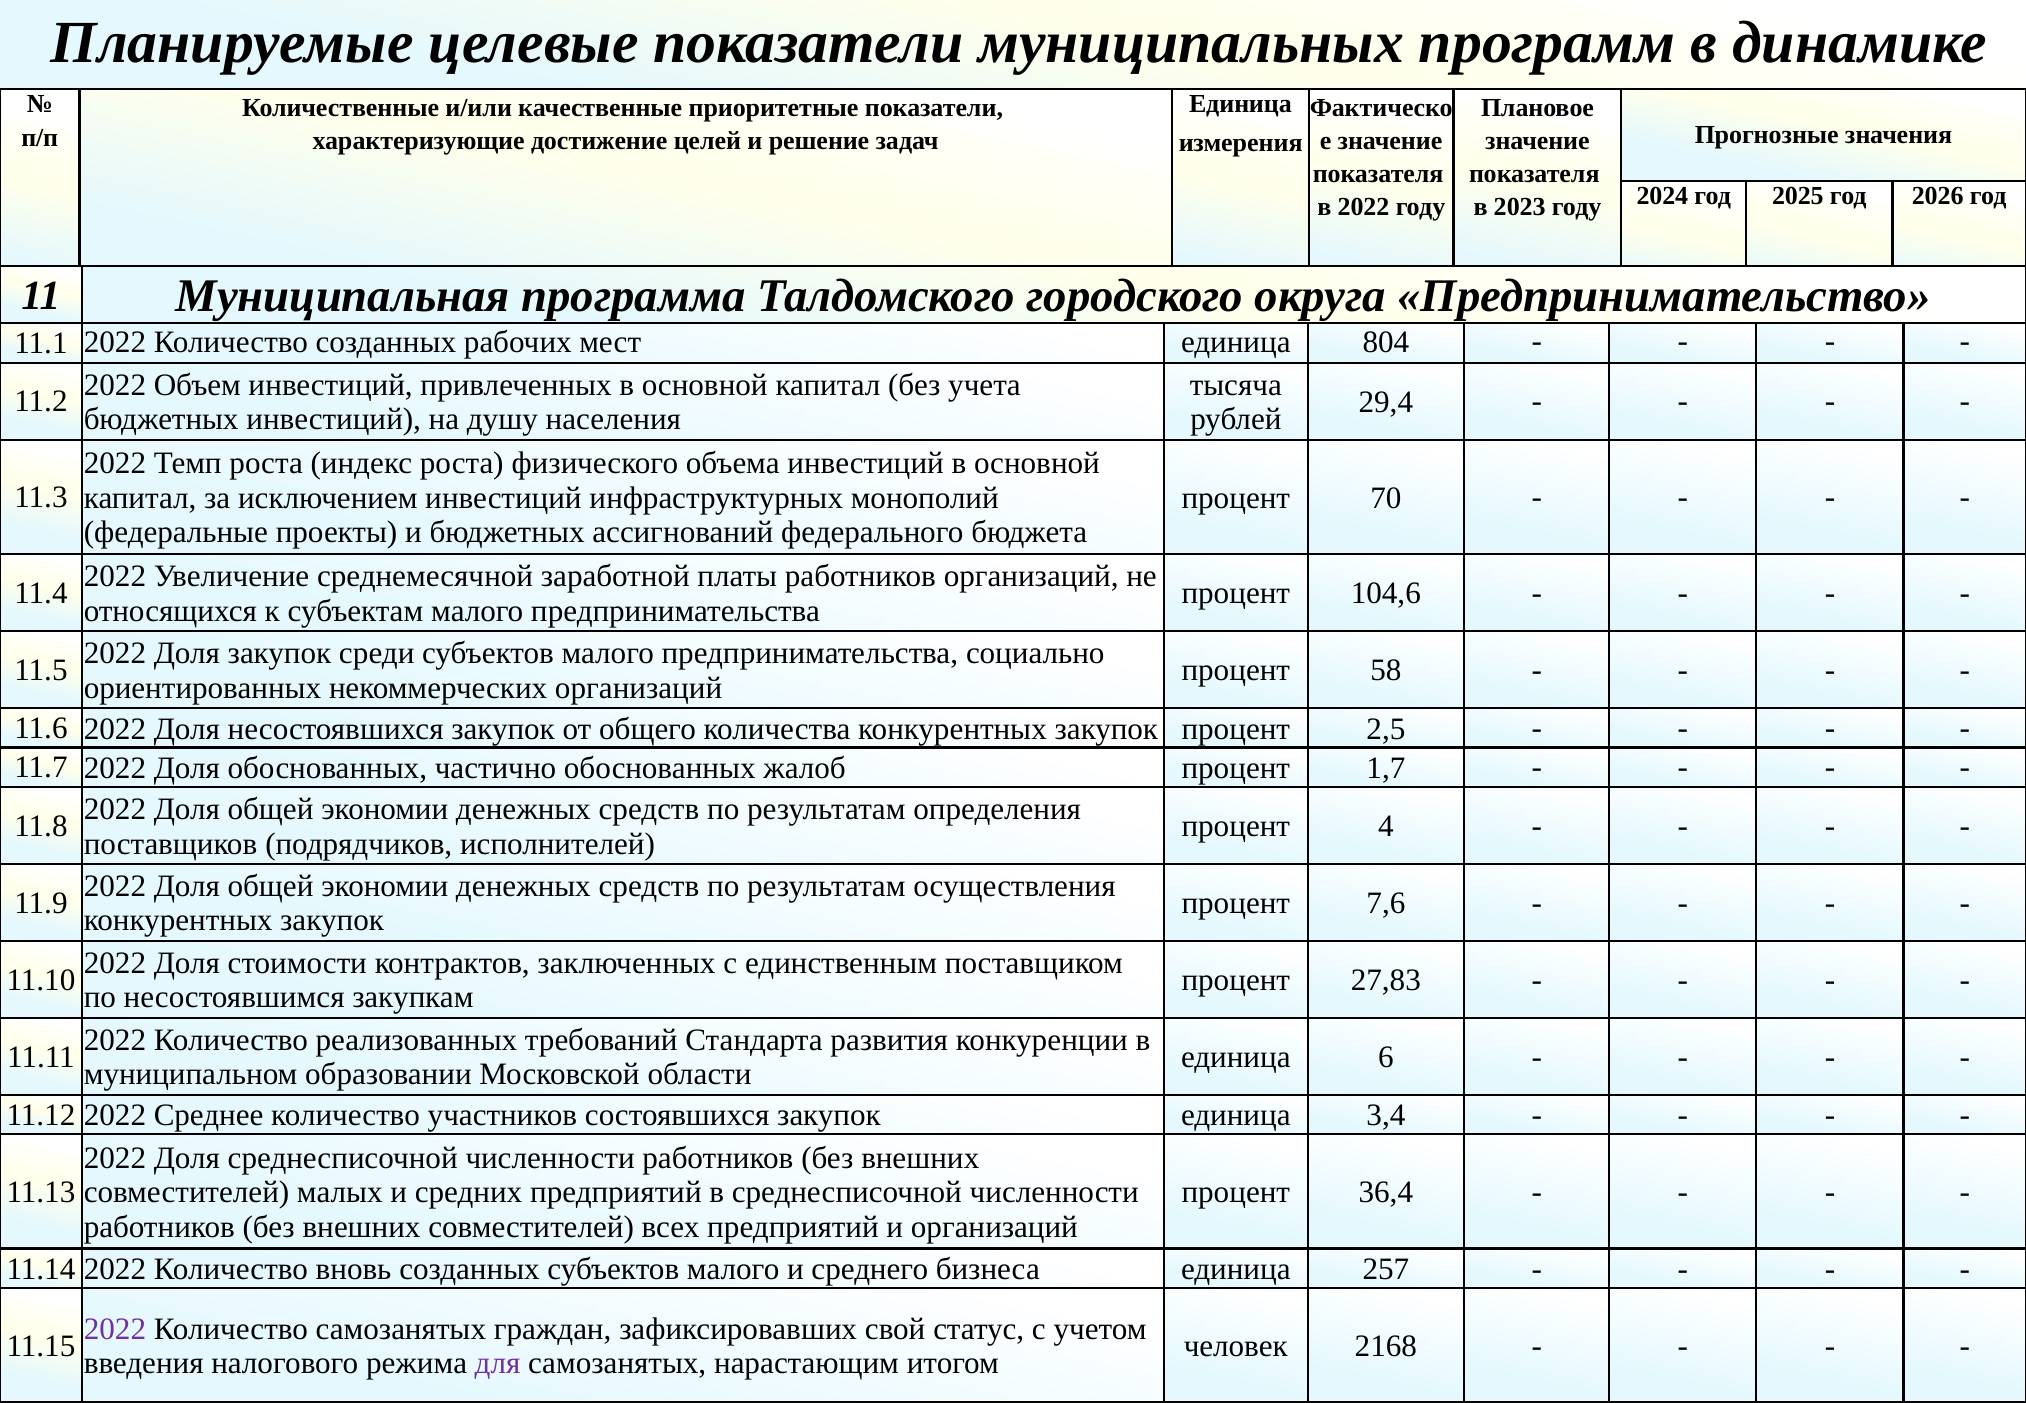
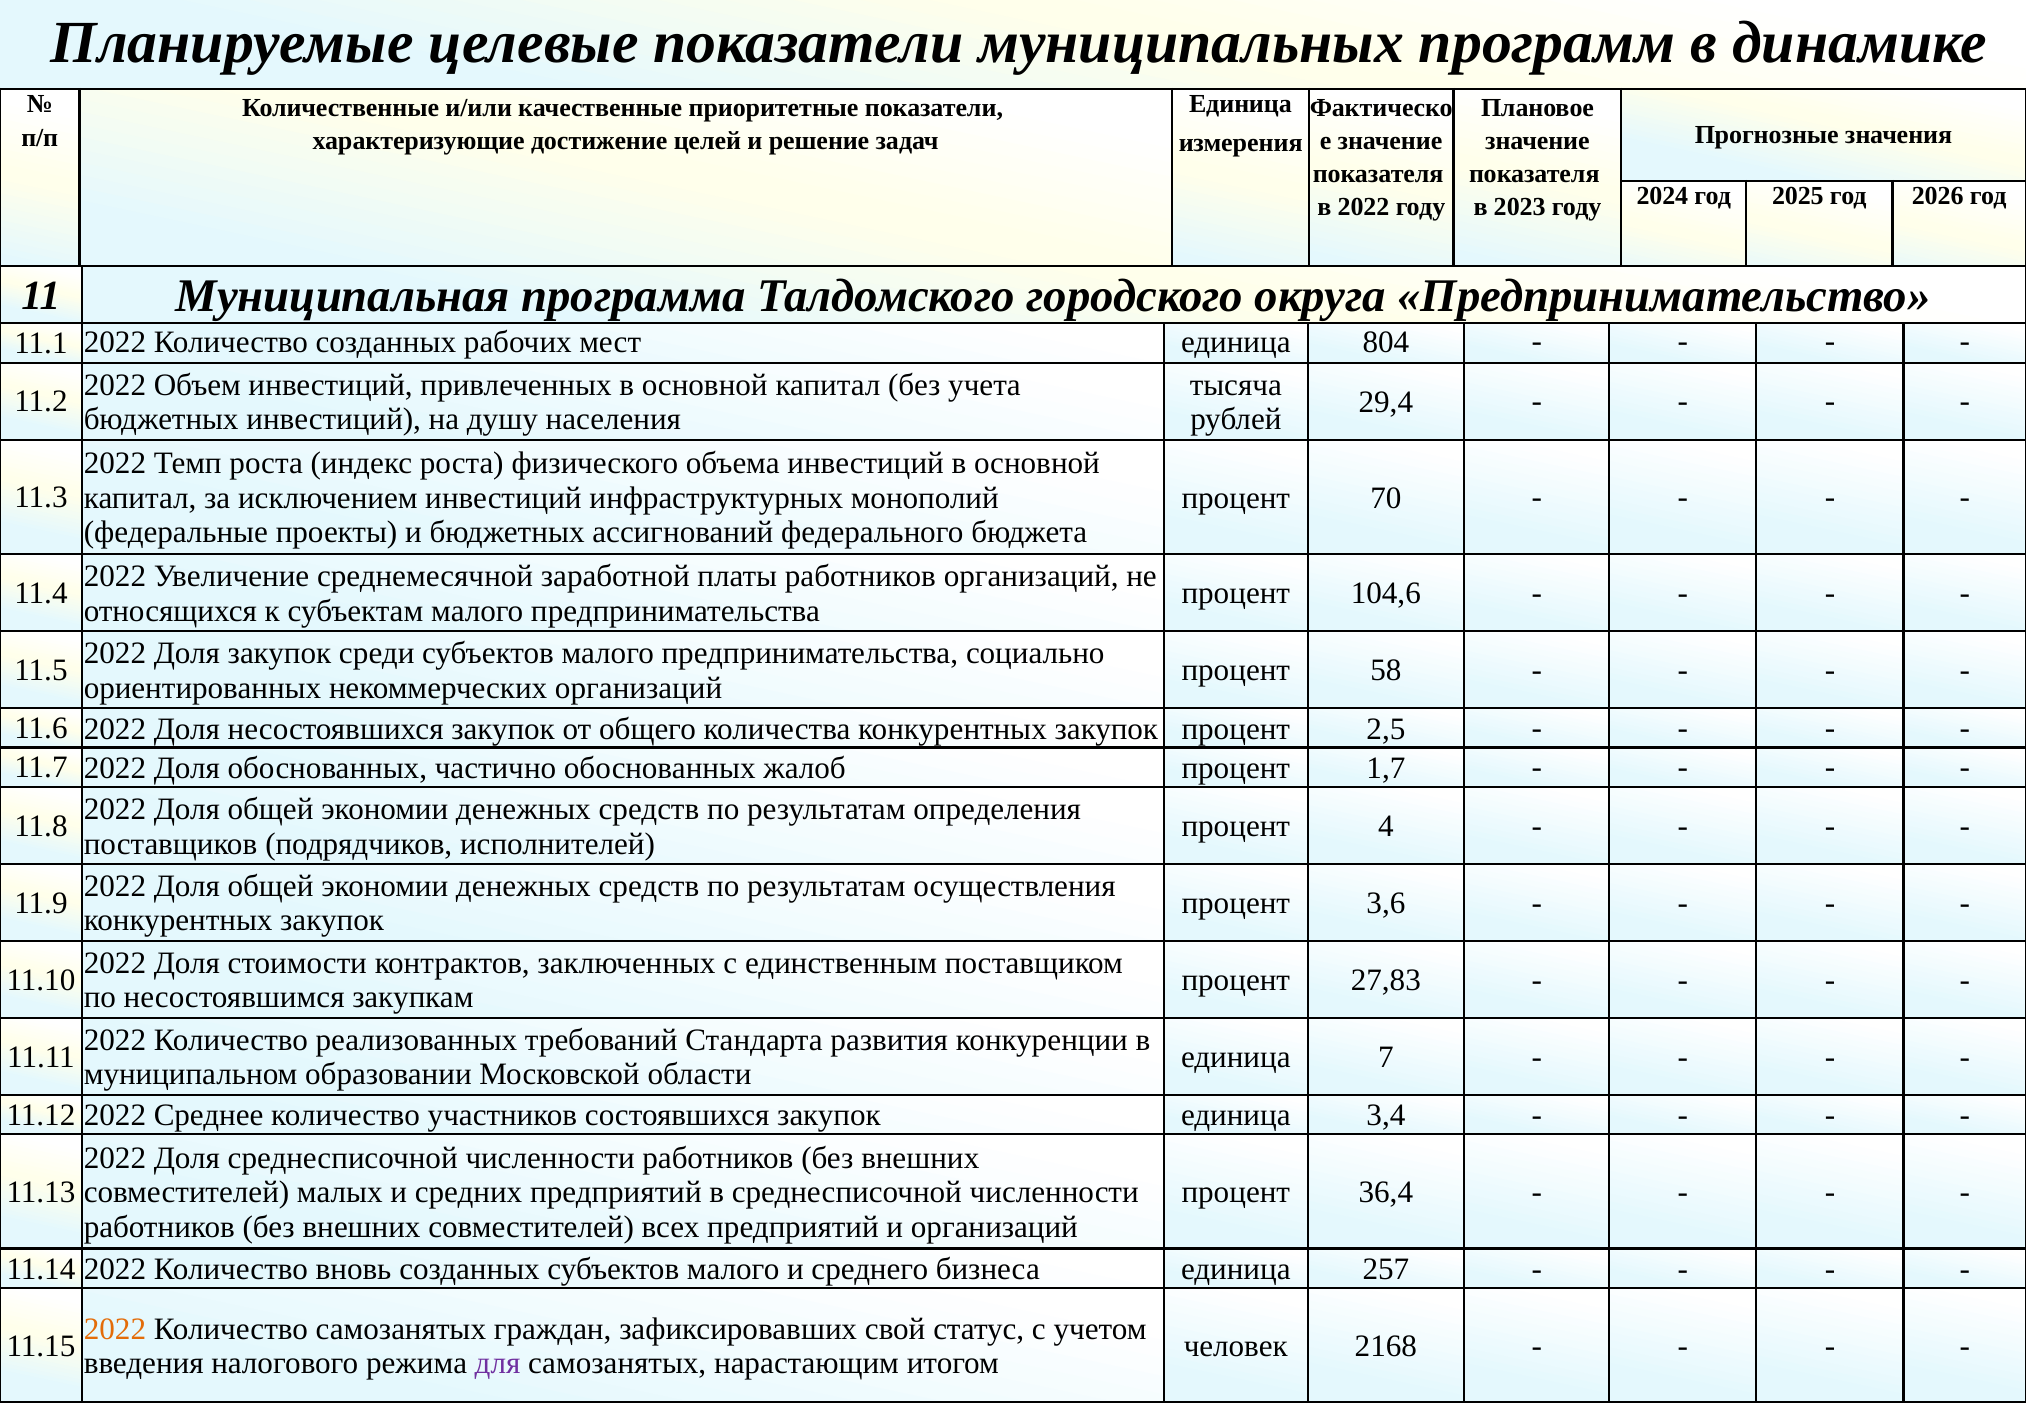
7,6: 7,6 -> 3,6
единица 6: 6 -> 7
2022 at (115, 1329) colour: purple -> orange
